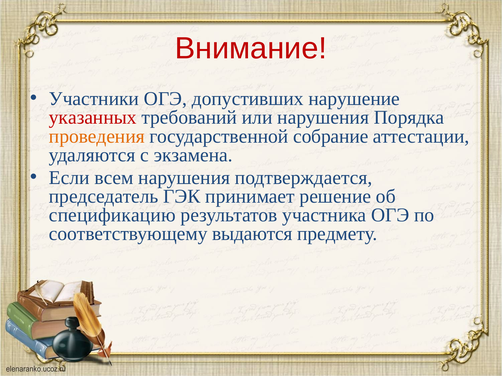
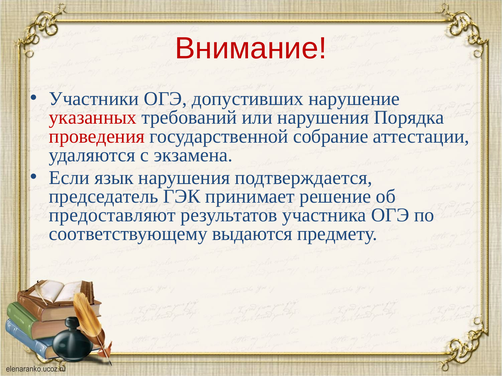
проведения colour: orange -> red
всем: всем -> язык
спецификацию: спецификацию -> предоставляют
